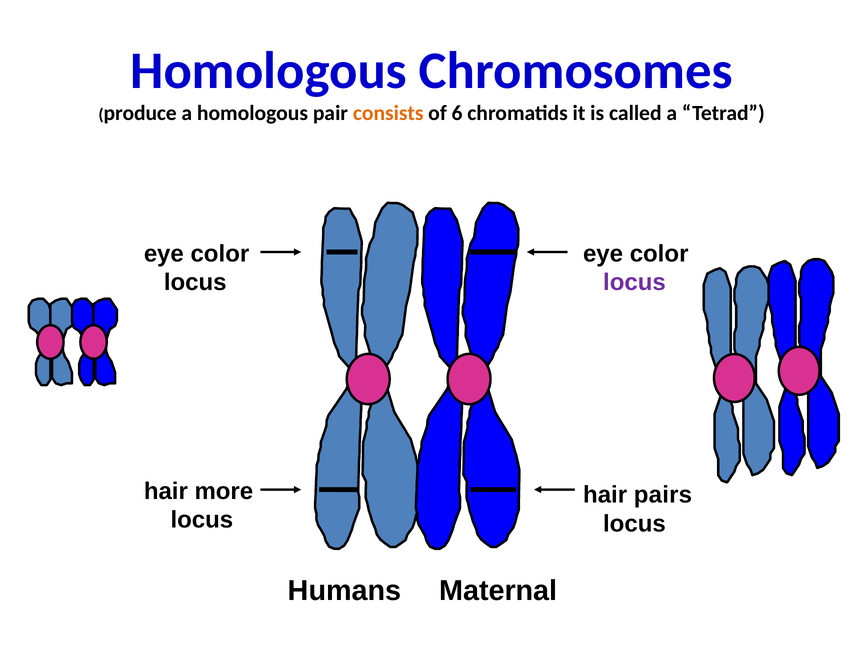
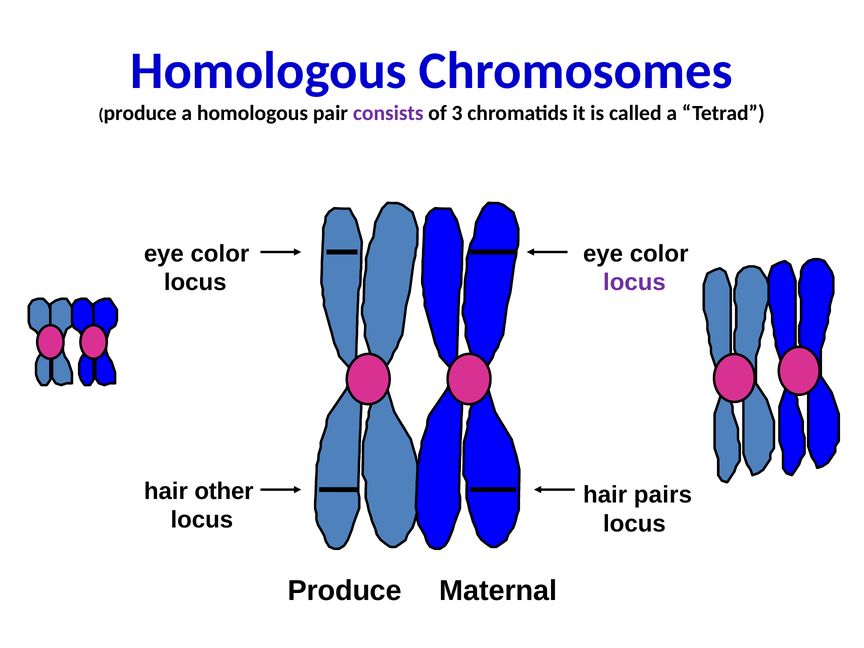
consists colour: orange -> purple
6: 6 -> 3
more: more -> other
Humans at (345, 591): Humans -> Produce
